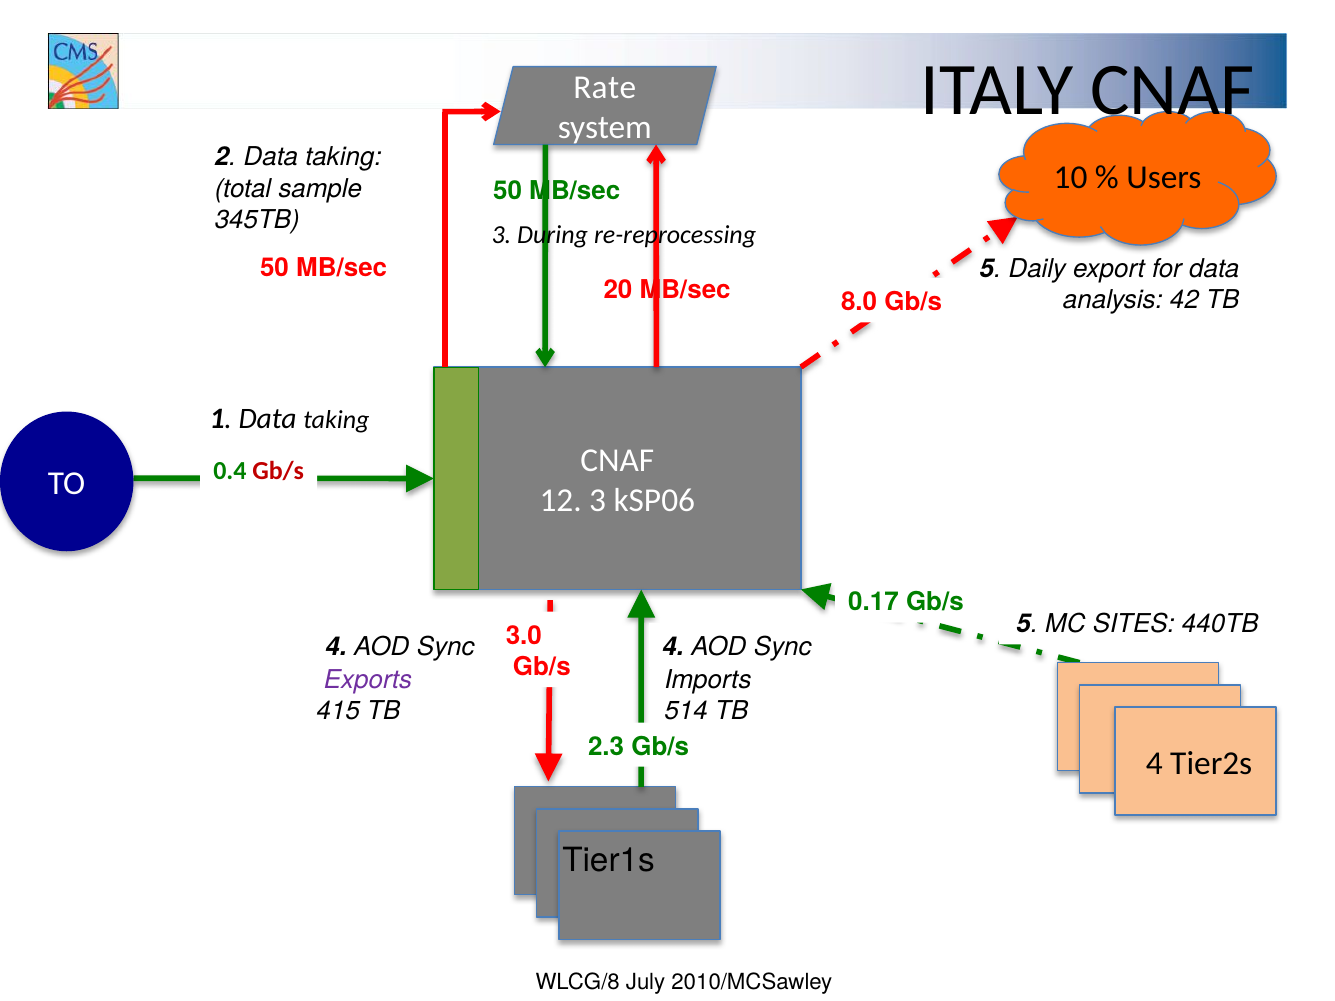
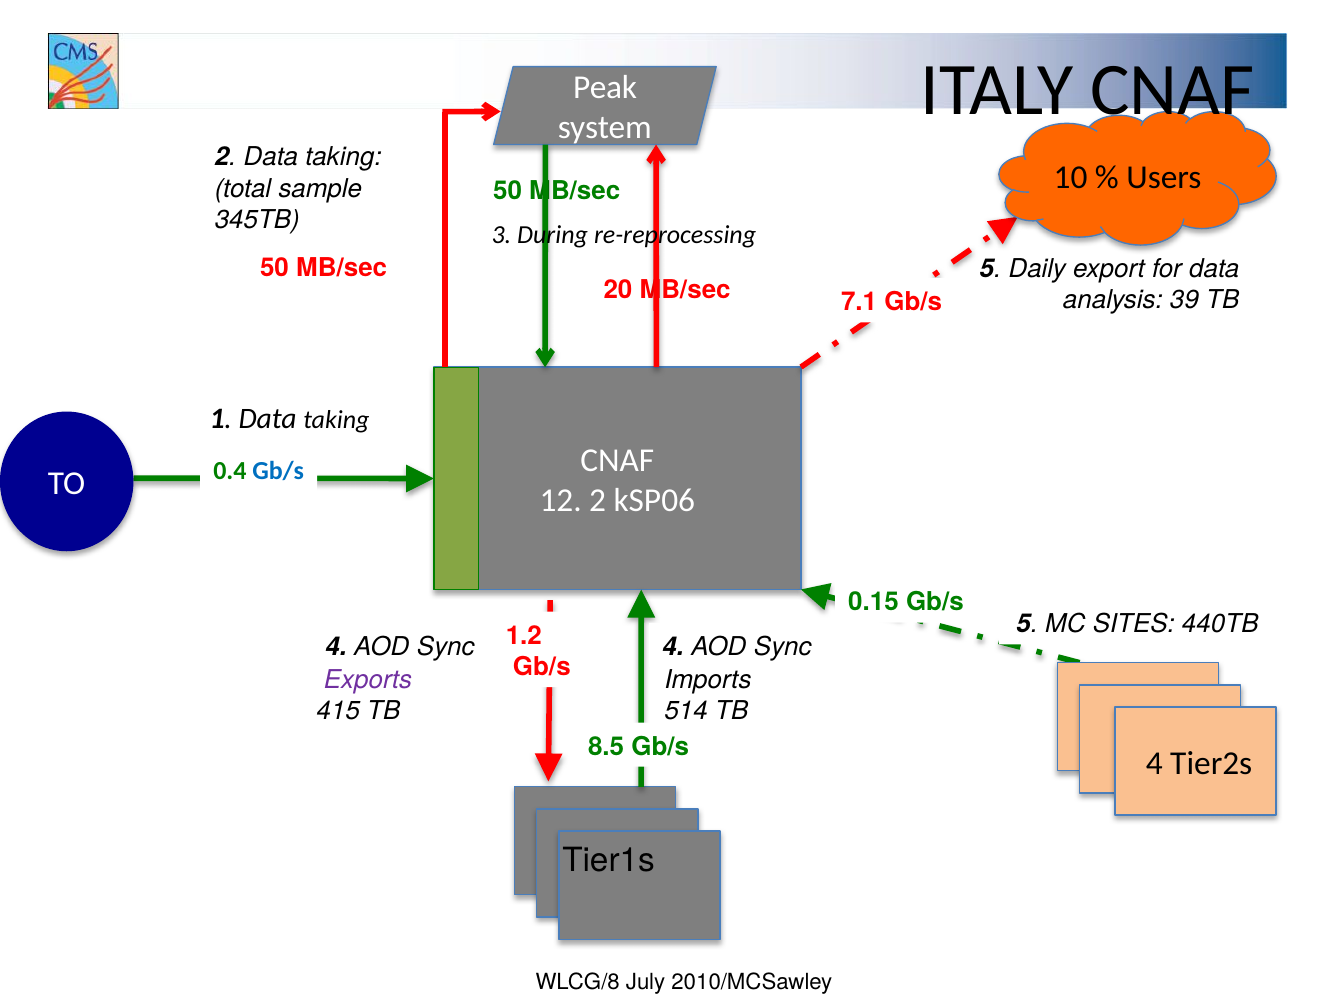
Rate: Rate -> Peak
42: 42 -> 39
8.0: 8.0 -> 7.1
Gb/s at (278, 471) colour: red -> blue
12 3: 3 -> 2
0.17: 0.17 -> 0.15
3.0: 3.0 -> 1.2
2.3: 2.3 -> 8.5
